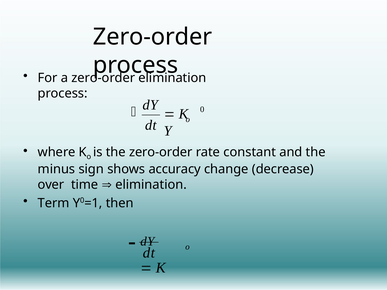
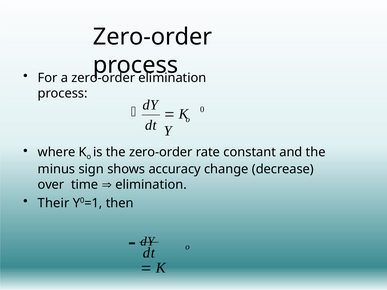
Term: Term -> Their
